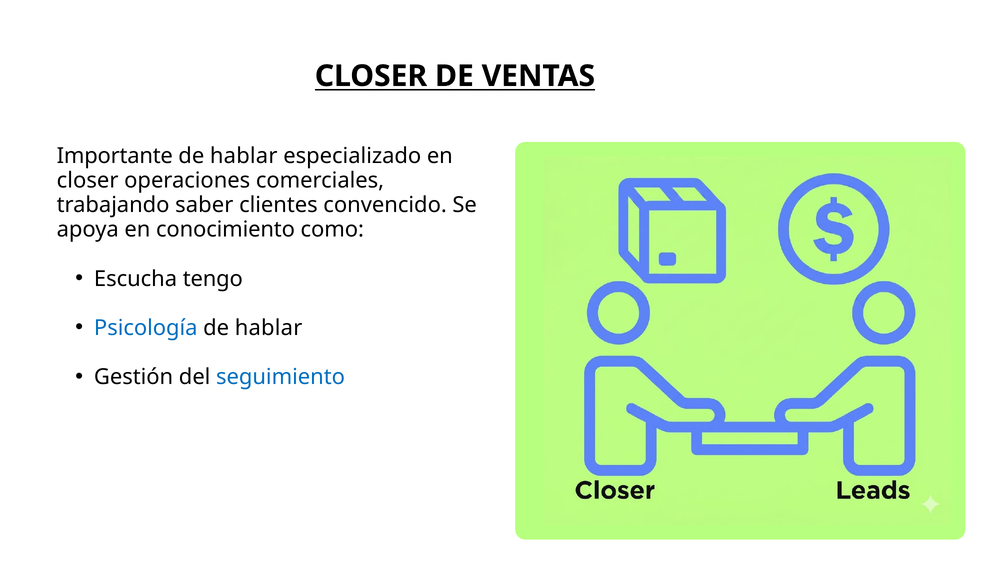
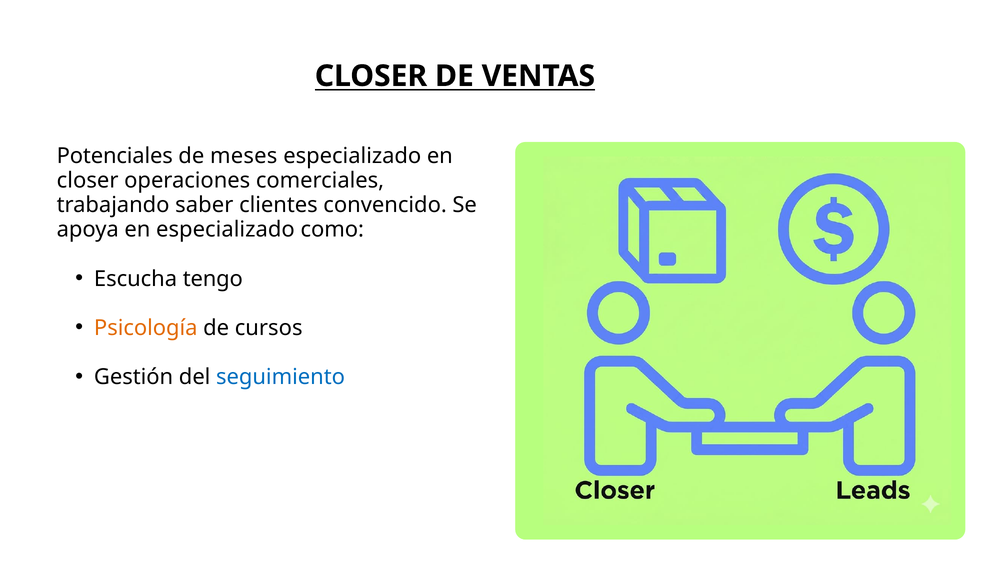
Importante: Importante -> Potenciales
hablar at (244, 156): hablar -> meses
en conocimiento: conocimiento -> especializado
Psicología colour: blue -> orange
hablar at (269, 328): hablar -> cursos
